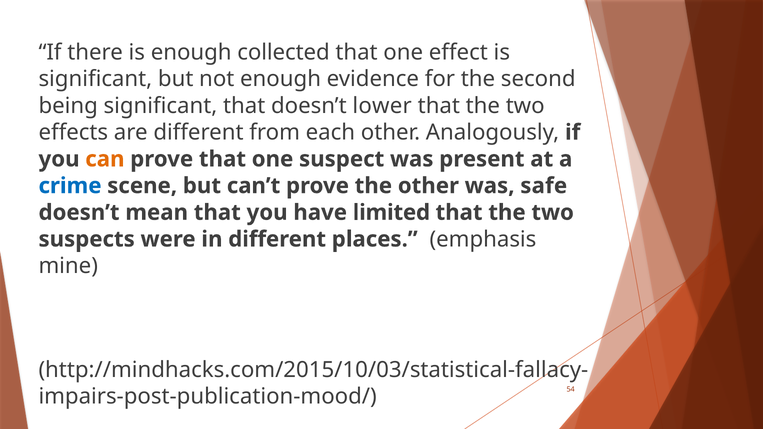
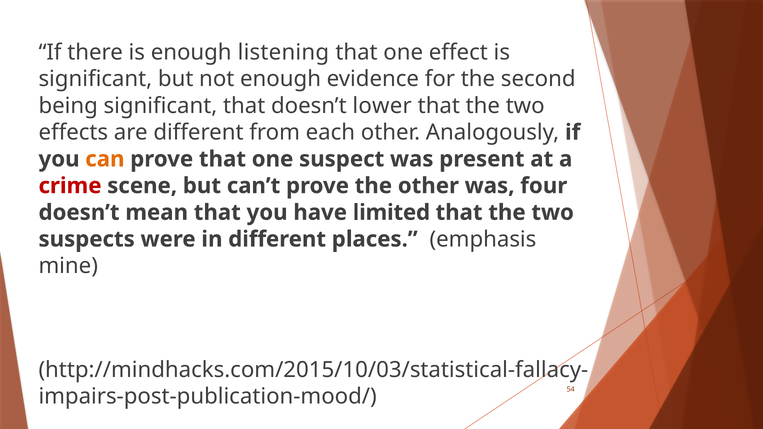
collected: collected -> listening
crime colour: blue -> red
safe: safe -> four
